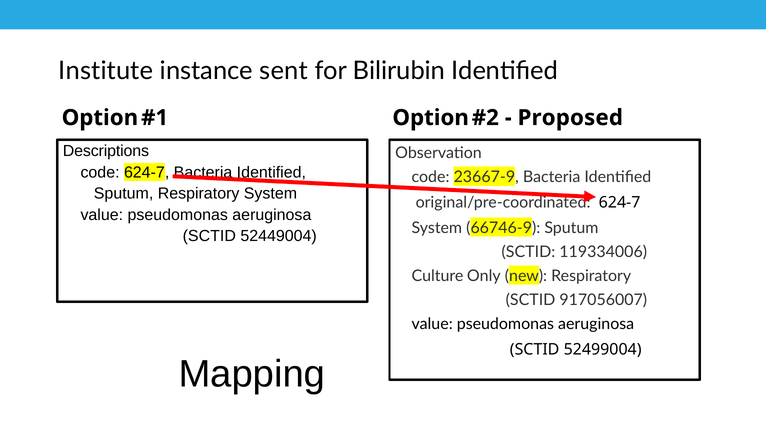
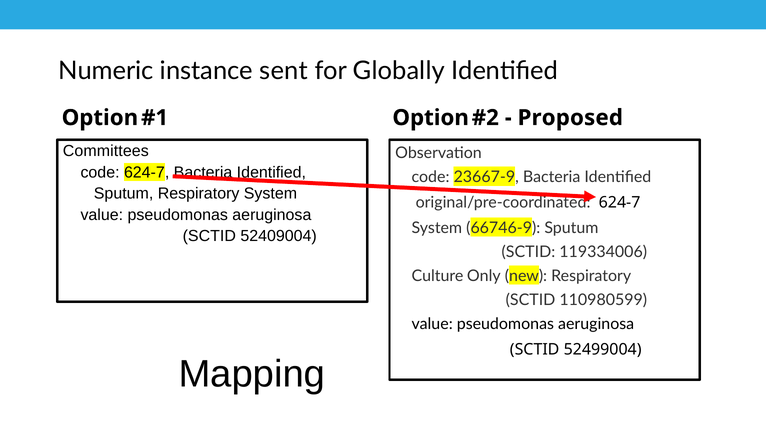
Institute: Institute -> Numeric
Bilirubin: Bilirubin -> Globally
Descriptions: Descriptions -> Committees
52449004: 52449004 -> 52409004
917056007: 917056007 -> 110980599
